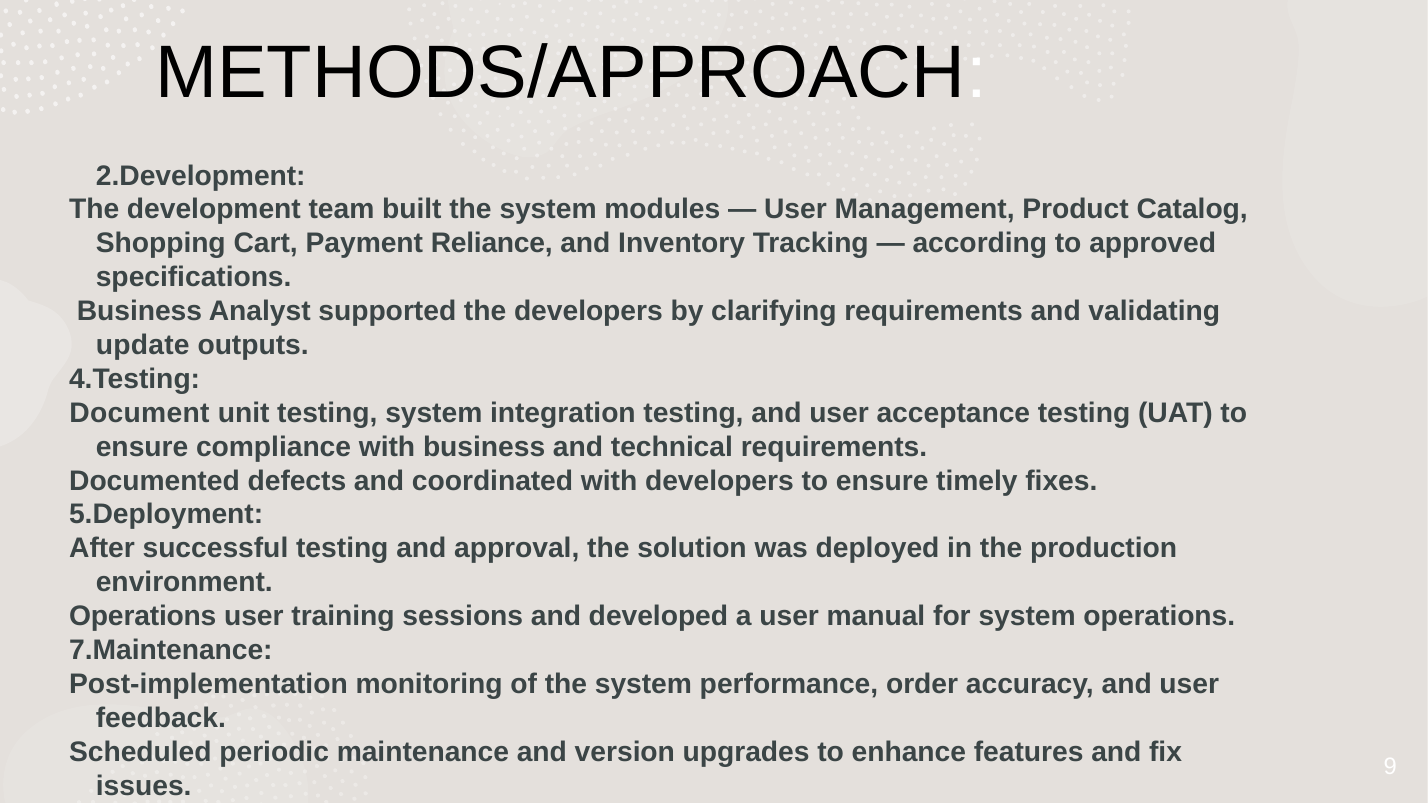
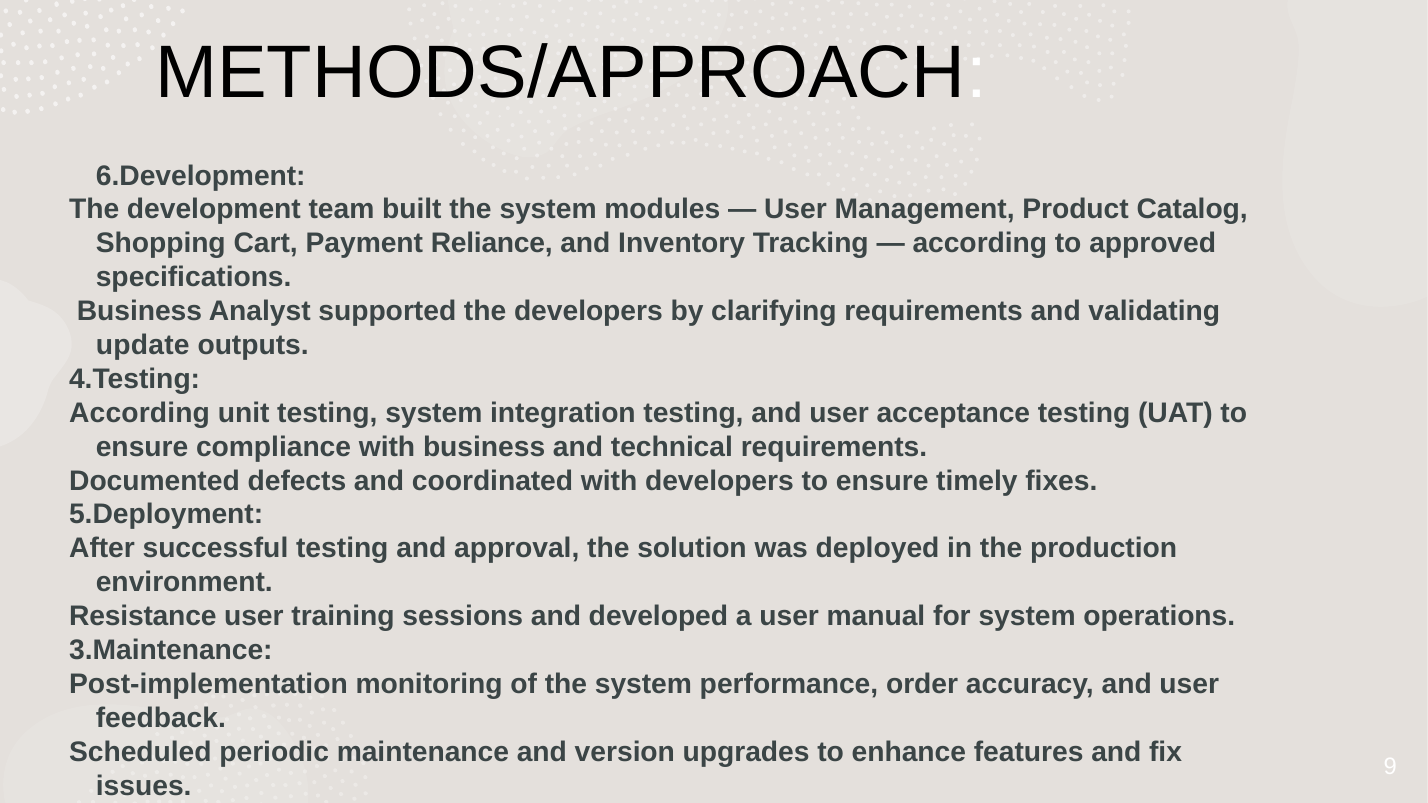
2.Development: 2.Development -> 6.Development
Document at (139, 413): Document -> According
Operations at (143, 616): Operations -> Resistance
7.Maintenance: 7.Maintenance -> 3.Maintenance
